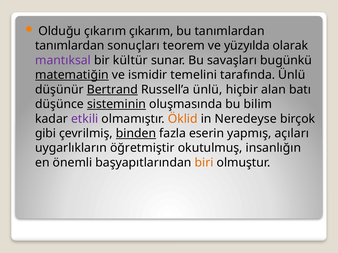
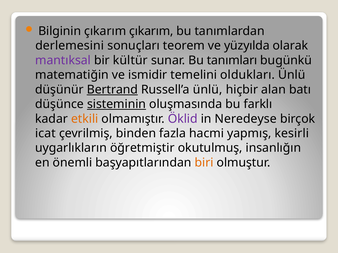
Olduğu: Olduğu -> Bilginin
tanımlardan at (70, 46): tanımlardan -> derlemesini
savaşları: savaşları -> tanımları
matematiğin underline: present -> none
tarafında: tarafında -> oldukları
bilim: bilim -> farklı
etkili colour: purple -> orange
Öklid colour: orange -> purple
gibi: gibi -> icat
binden underline: present -> none
eserin: eserin -> hacmi
açıları: açıları -> kesirli
